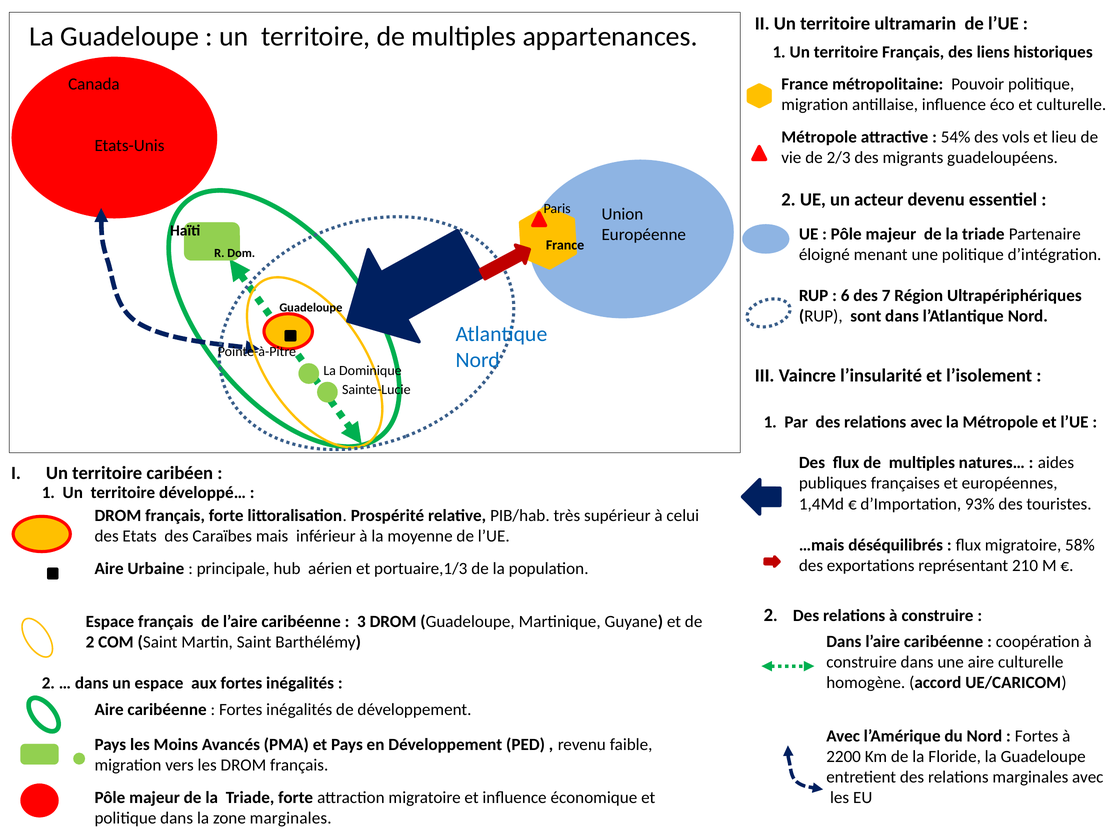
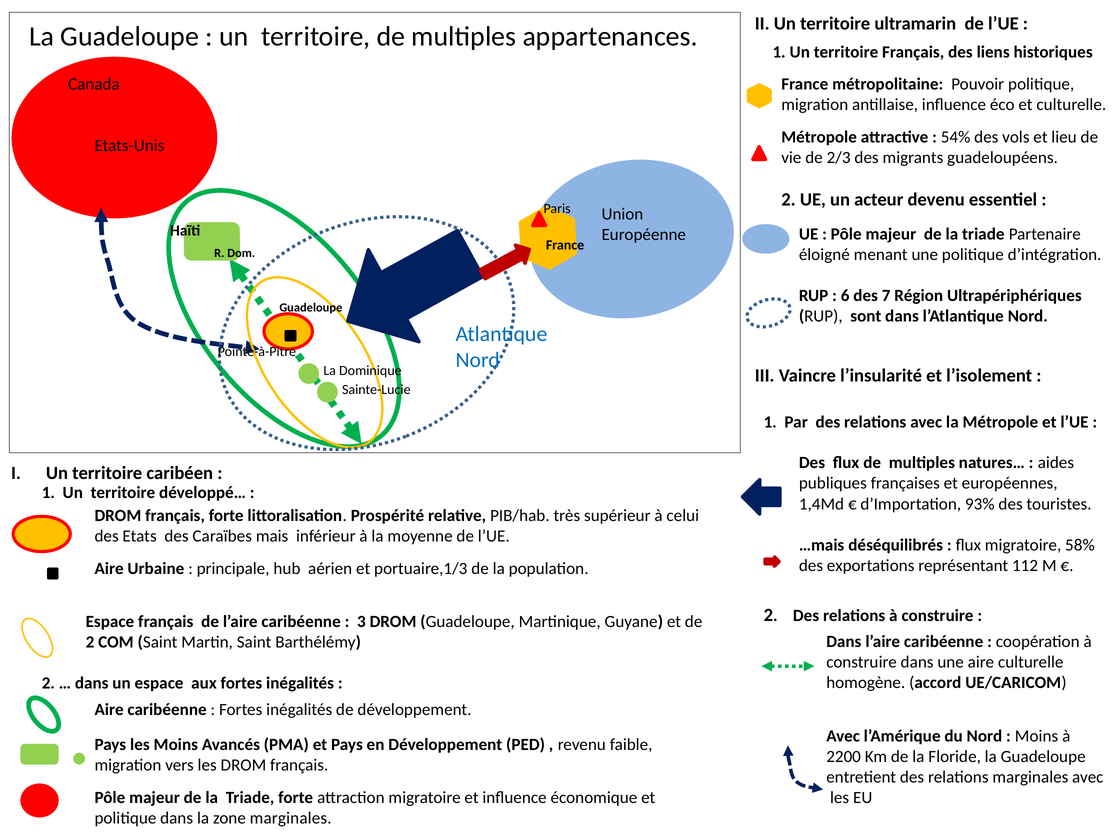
210: 210 -> 112
Fortes at (1037, 736): Fortes -> Moins
